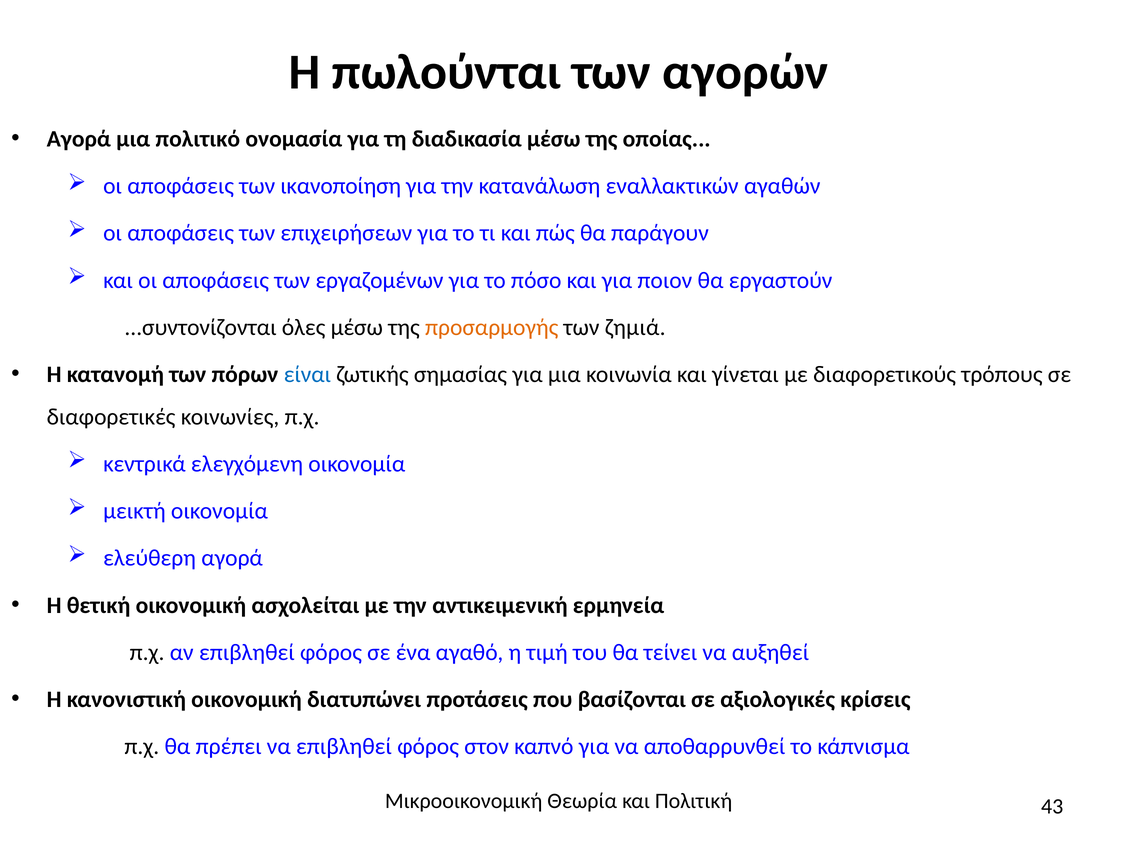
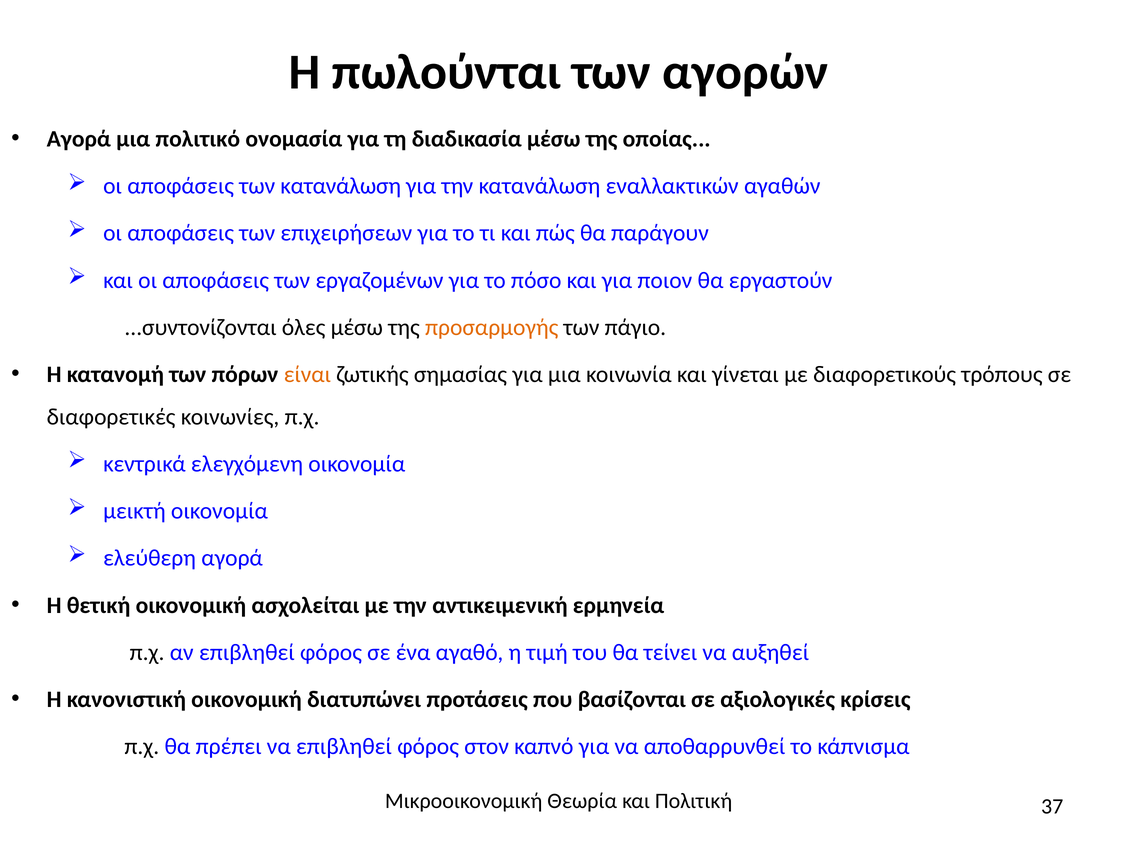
των ικανοποίηση: ικανοποίηση -> κατανάλωση
ζημιά: ζημιά -> πάγιο
είναι colour: blue -> orange
43: 43 -> 37
